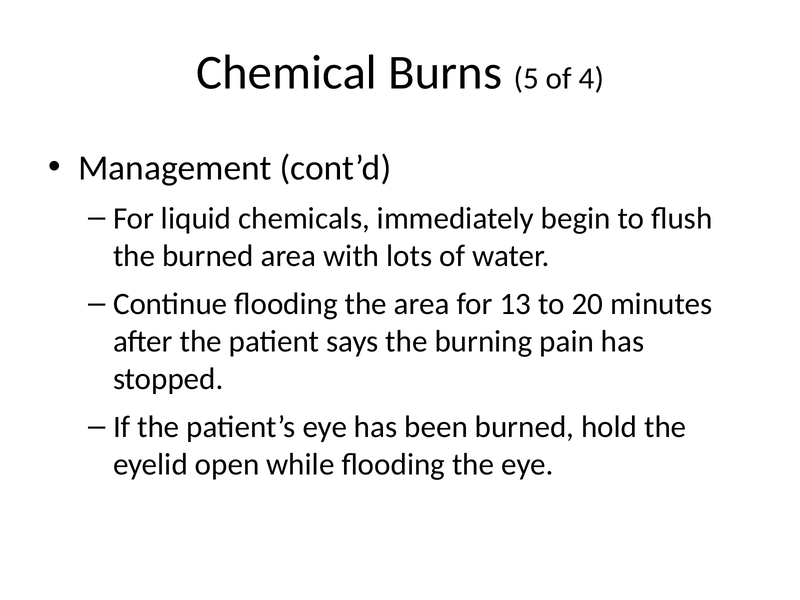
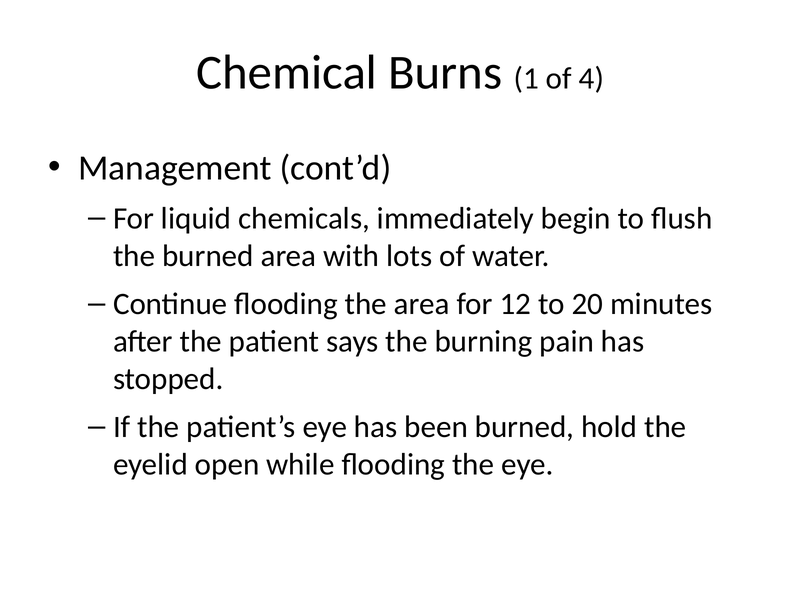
5: 5 -> 1
13: 13 -> 12
